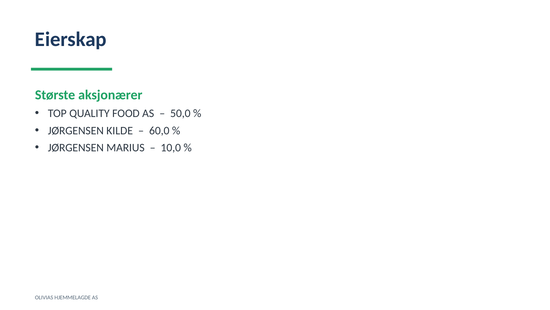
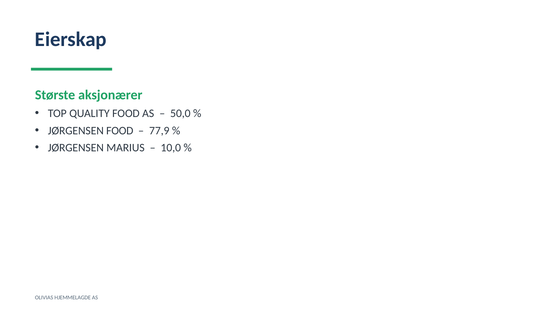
JØRGENSEN KILDE: KILDE -> FOOD
60,0: 60,0 -> 77,9
